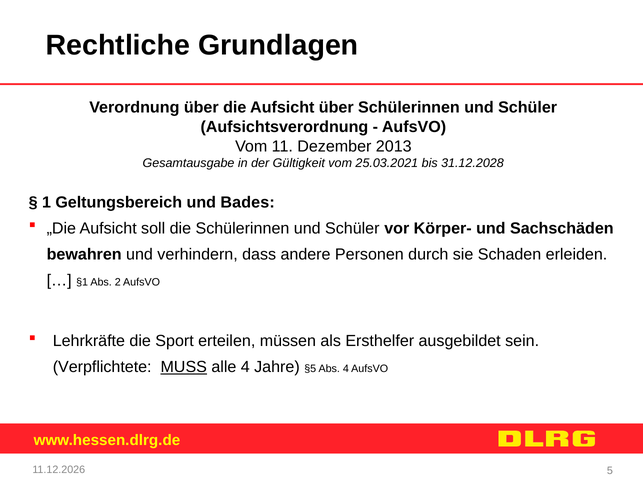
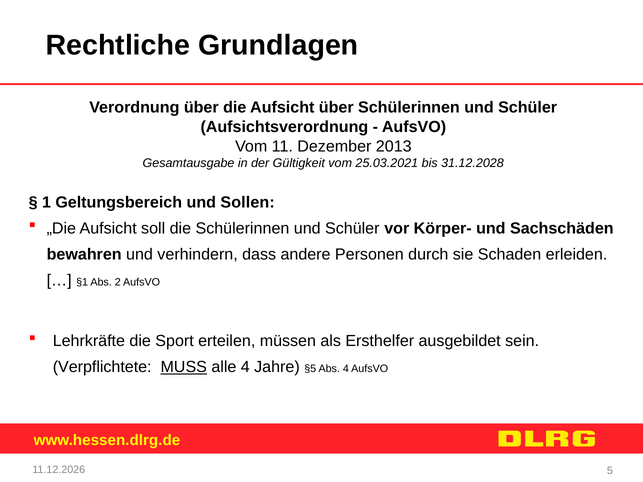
Bades: Bades -> Sollen
